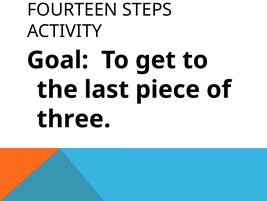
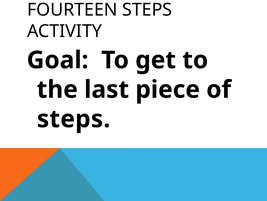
three at (74, 119): three -> steps
